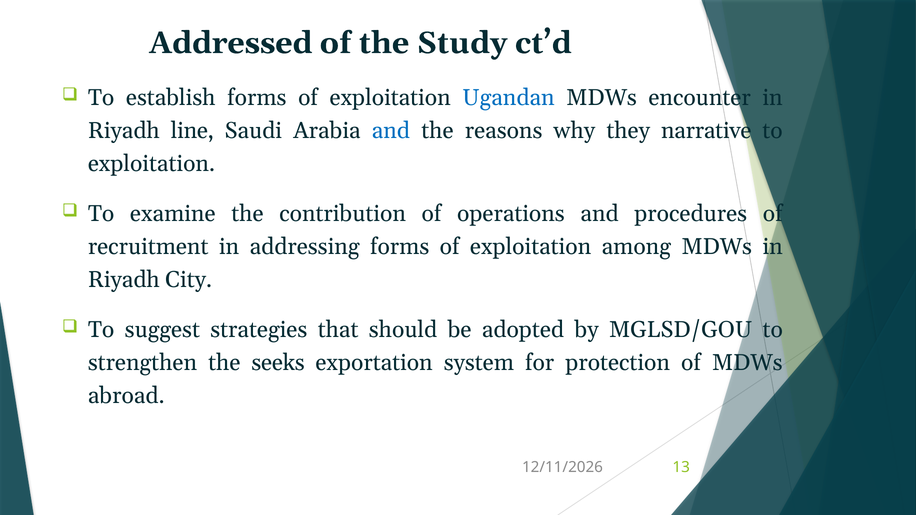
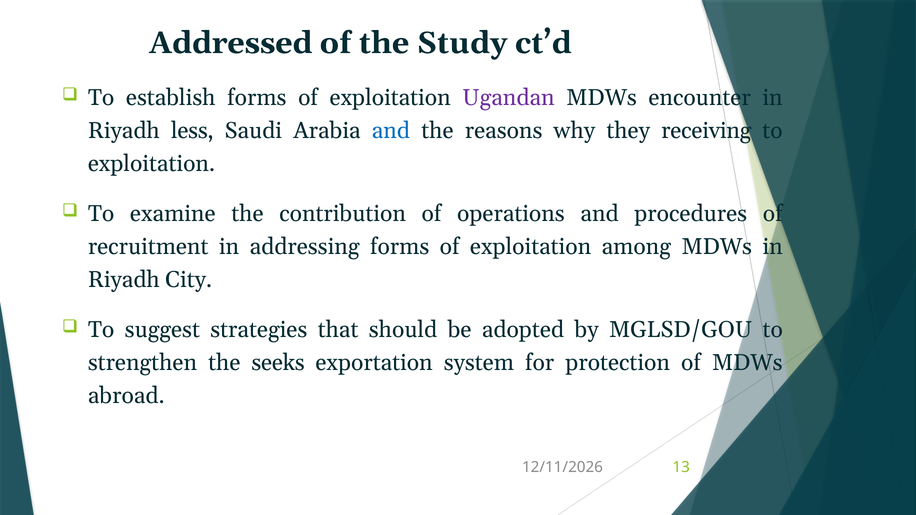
Ugandan colour: blue -> purple
line: line -> less
narrative: narrative -> receiving
